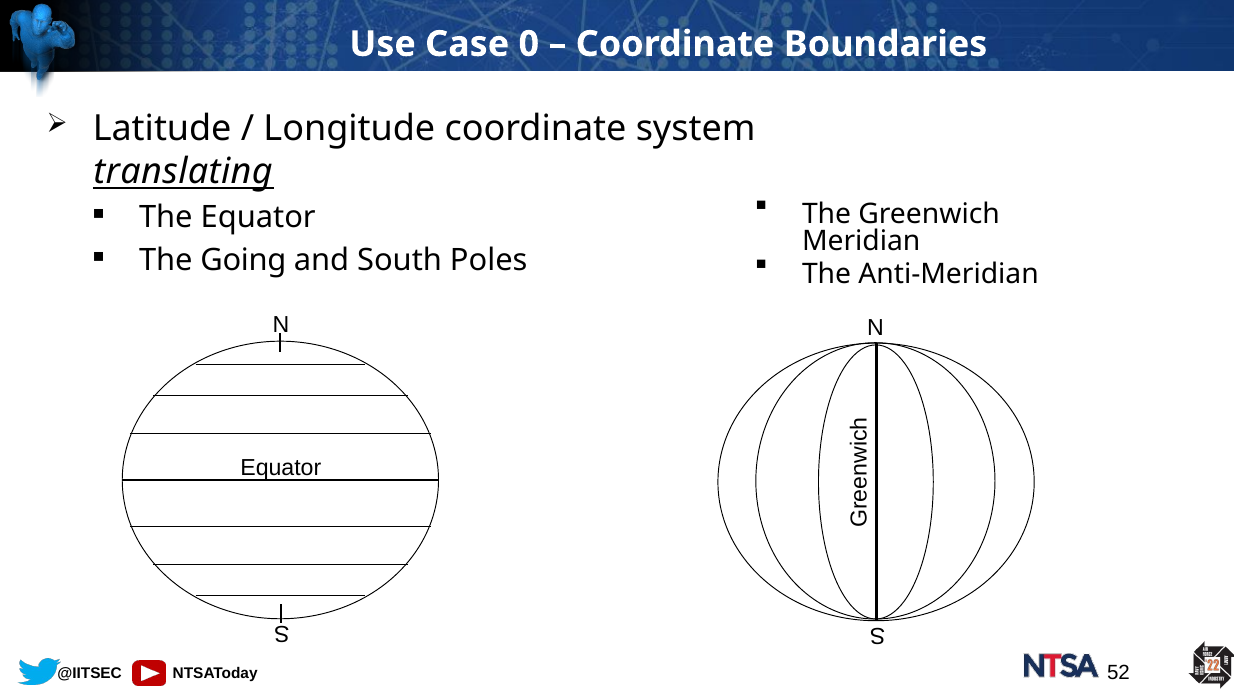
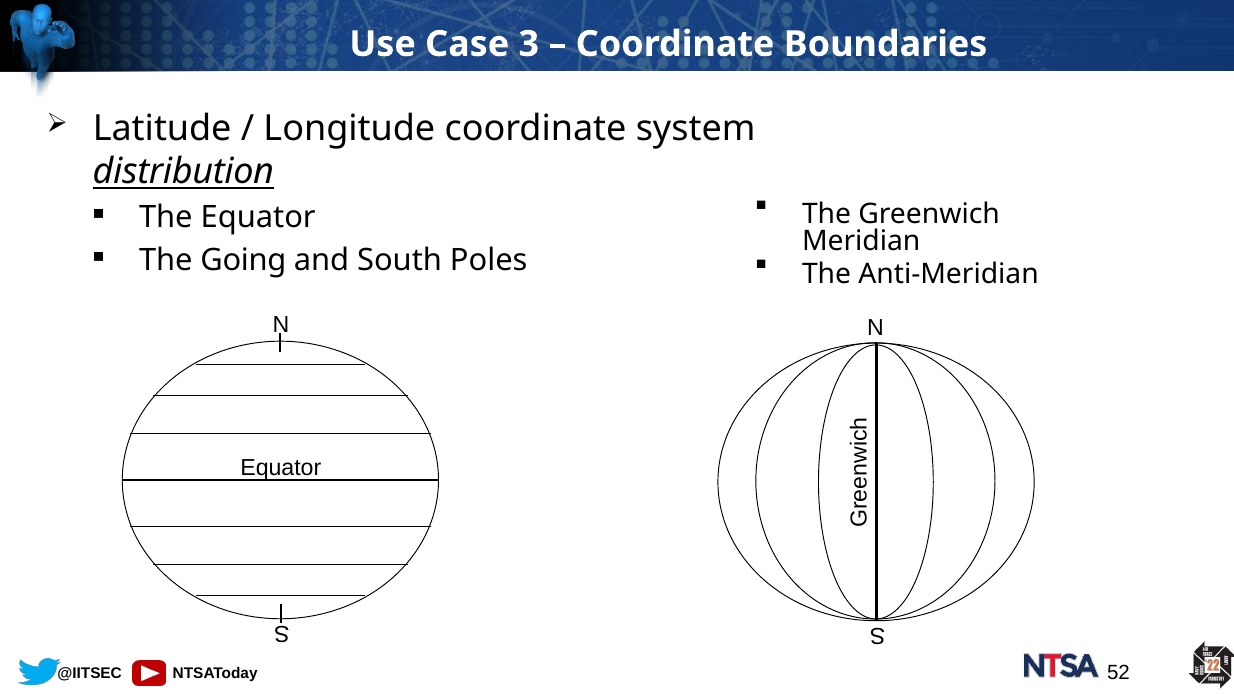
0: 0 -> 3
translating: translating -> distribution
